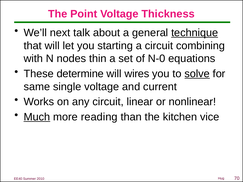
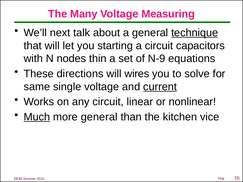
Point: Point -> Many
Thickness: Thickness -> Measuring
combining: combining -> capacitors
N-0: N-0 -> N-9
determine: determine -> directions
solve underline: present -> none
current underline: none -> present
more reading: reading -> general
